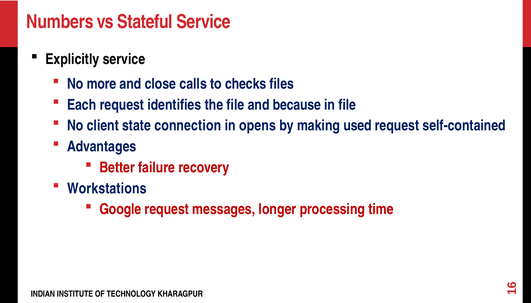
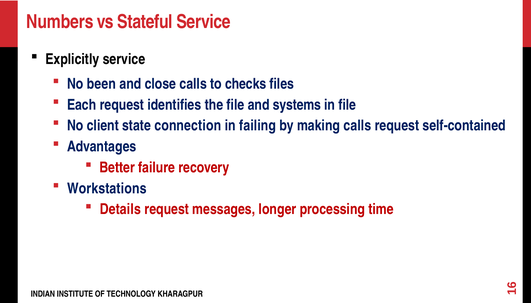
more: more -> been
because: because -> systems
opens: opens -> failing
making used: used -> calls
Google: Google -> Details
